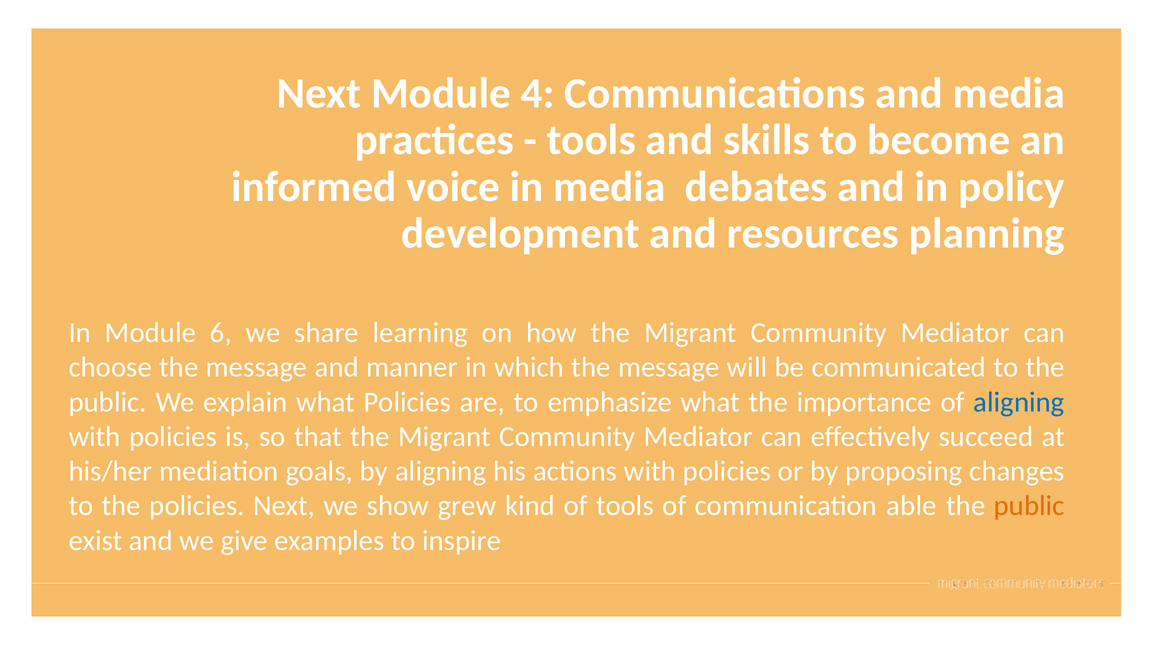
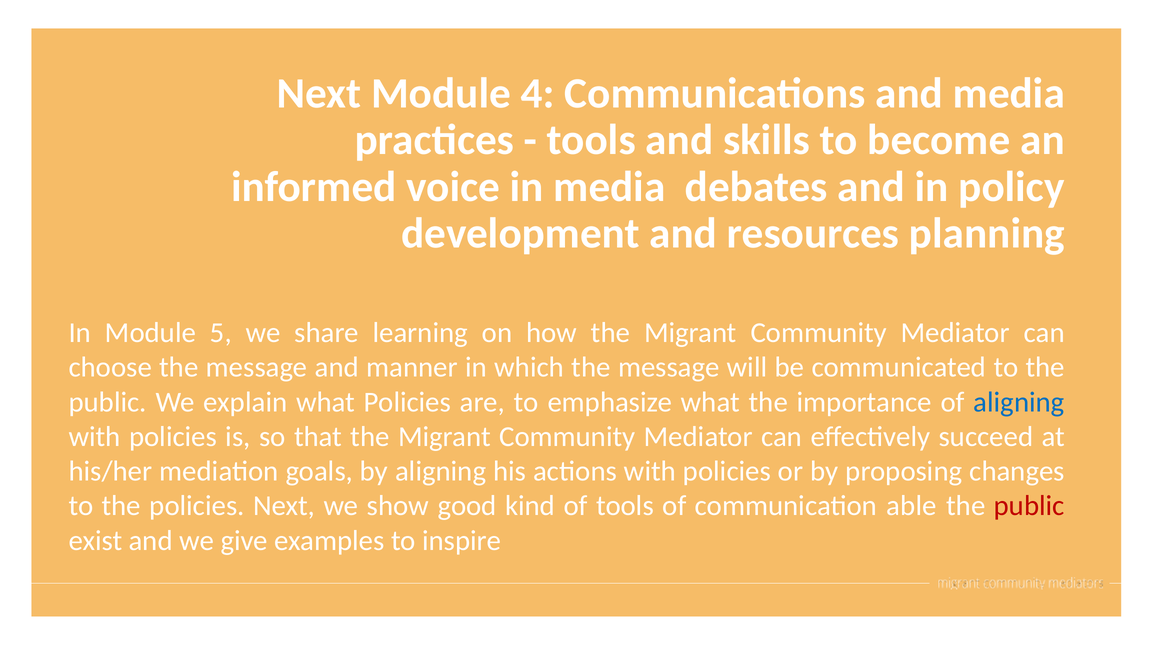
6: 6 -> 5
grew: grew -> good
public at (1029, 506) colour: orange -> red
